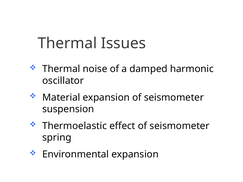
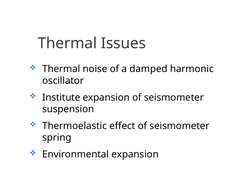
Material: Material -> Institute
